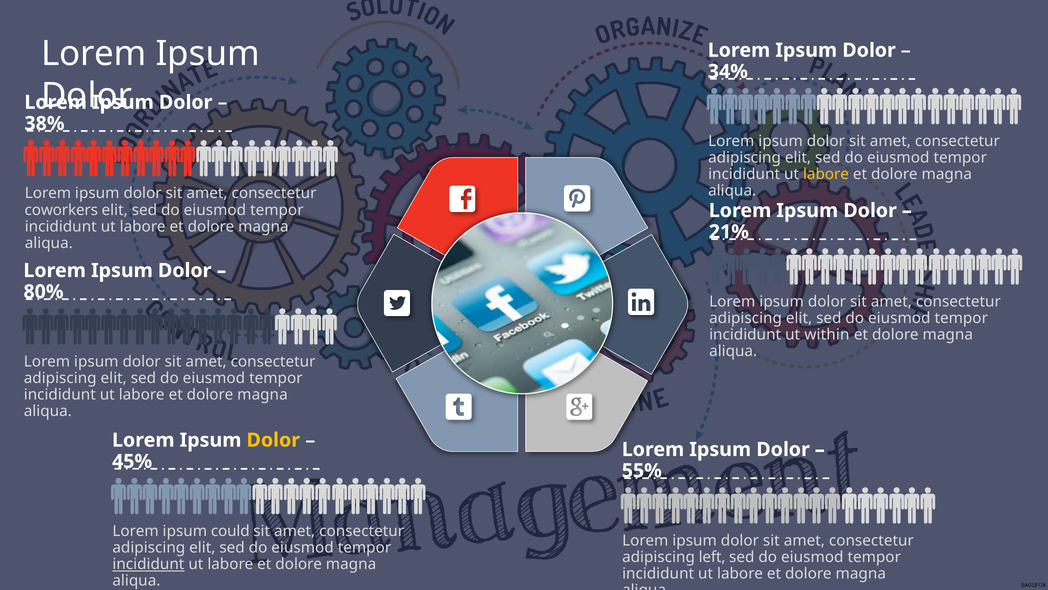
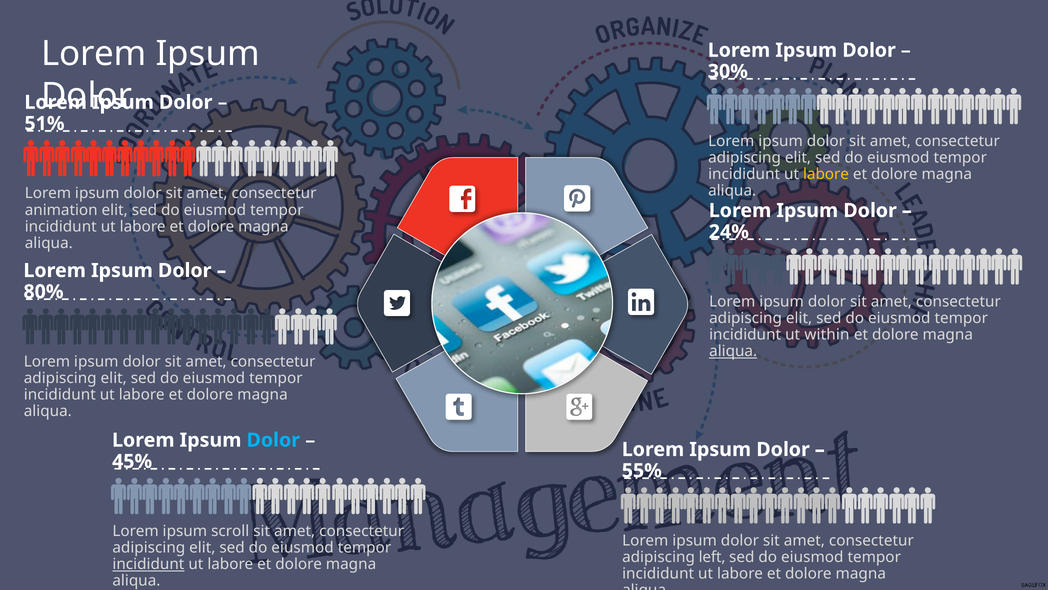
34%: 34% -> 30%
38%: 38% -> 51%
coworkers: coworkers -> animation
21%: 21% -> 24%
aliqua at (733, 351) underline: none -> present
Dolor at (273, 440) colour: yellow -> light blue
could: could -> scroll
